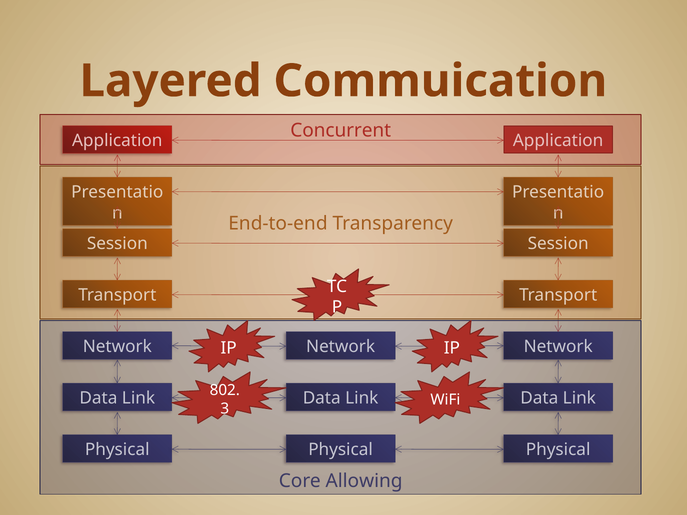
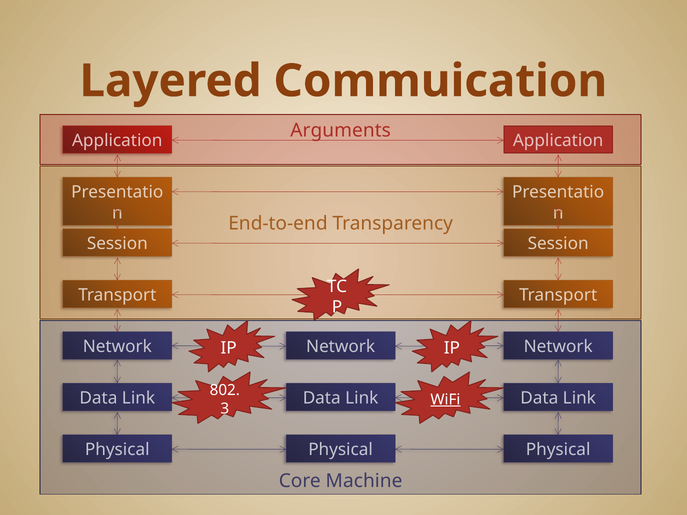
Concurrent: Concurrent -> Arguments
WiFi underline: none -> present
Allowing: Allowing -> Machine
